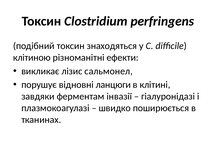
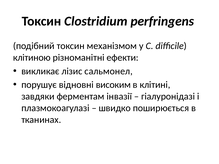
знаходяться: знаходяться -> механізмом
ланцюги: ланцюги -> високим
